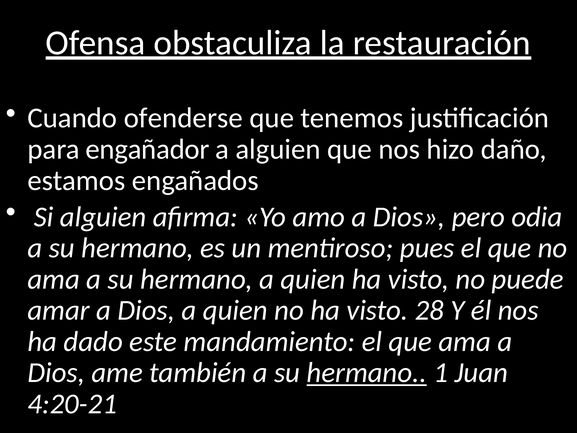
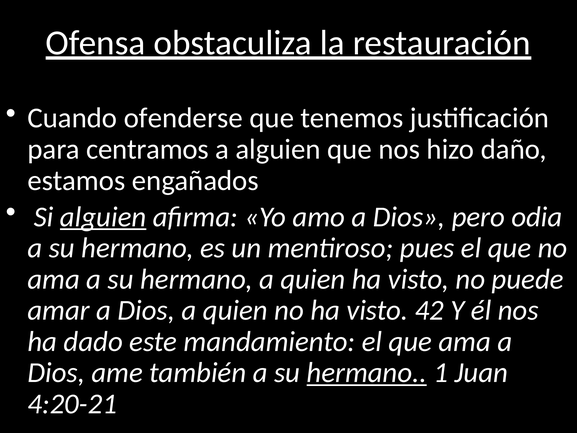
engañador: engañador -> centramos
alguien at (103, 217) underline: none -> present
28: 28 -> 42
